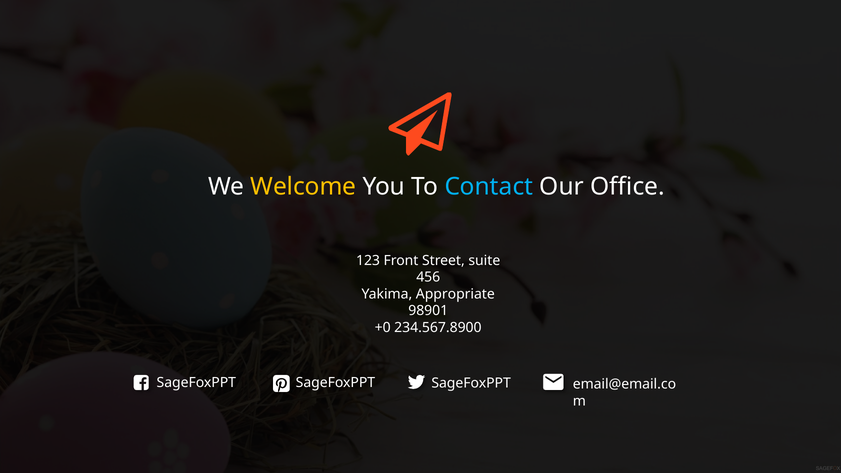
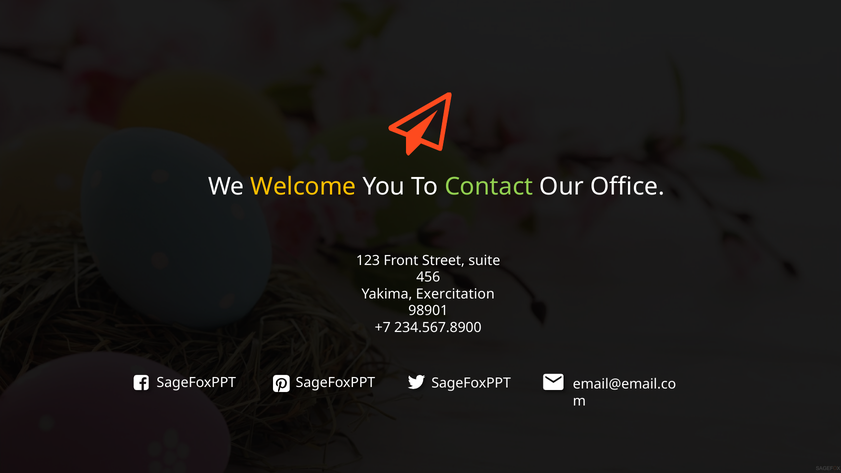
Contact colour: light blue -> light green
Appropriate: Appropriate -> Exercitation
+0: +0 -> +7
